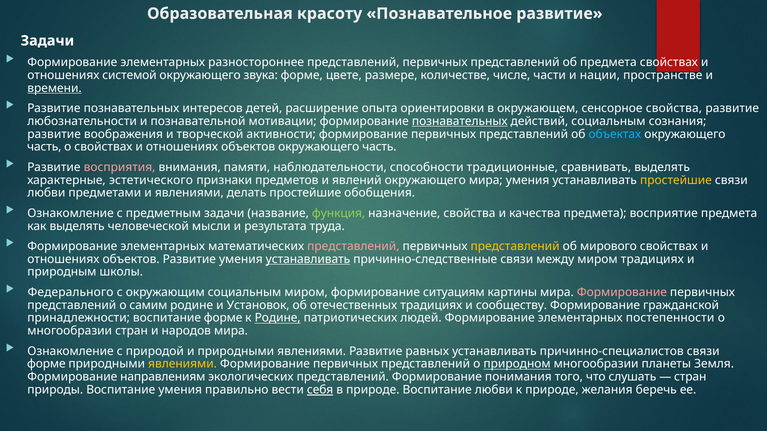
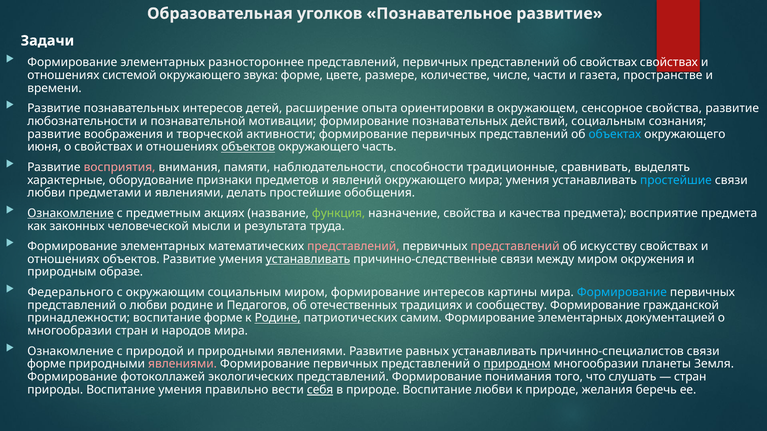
красоту: красоту -> уголков
об предмета: предмета -> свойствах
нации: нации -> газета
времени underline: present -> none
познавательных at (460, 121) underline: present -> none
часть at (44, 147): часть -> июня
объектов at (248, 147) underline: none -> present
эстетического: эстетического -> оборудование
простейшие at (676, 180) colour: yellow -> light blue
Ознакомление at (71, 213) underline: none -> present
предметным задачи: задачи -> акциях
как выделять: выделять -> законных
представлений at (515, 246) colour: yellow -> pink
мирового: мирового -> искусству
миром традициях: традициях -> окружения
школы: школы -> образе
формирование ситуациям: ситуациям -> интересов
Формирование at (622, 292) colour: pink -> light blue
о самим: самим -> любви
Установок: Установок -> Педагогов
людей: людей -> самим
постепенности: постепенности -> документацией
явлениями at (183, 364) colour: yellow -> pink
направлениям: направлениям -> фотоколлажей
